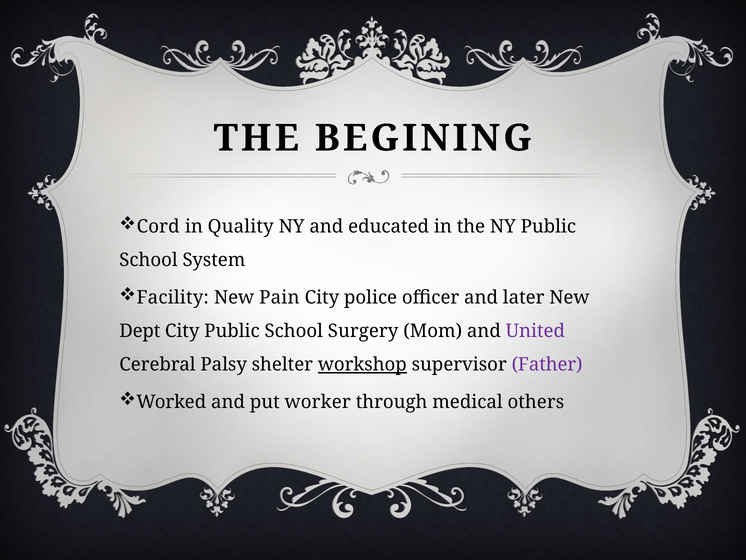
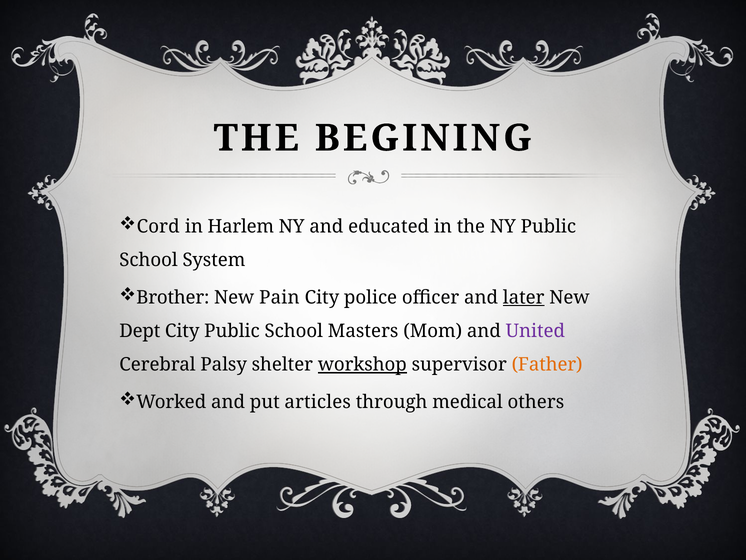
Quality: Quality -> Harlem
Facility: Facility -> Brother
later underline: none -> present
Surgery: Surgery -> Masters
Father colour: purple -> orange
worker: worker -> articles
